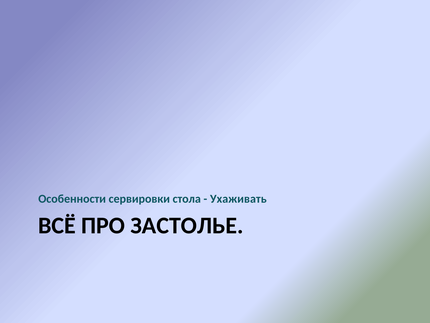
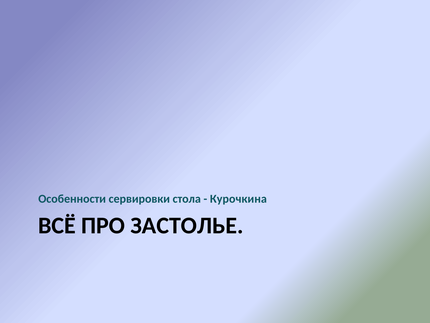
Ухаживать: Ухаживать -> Курочкина
